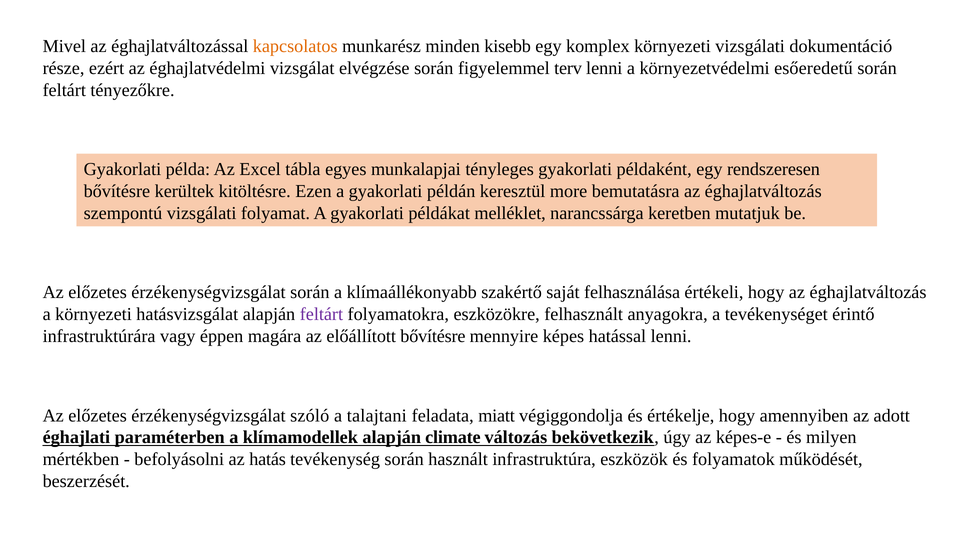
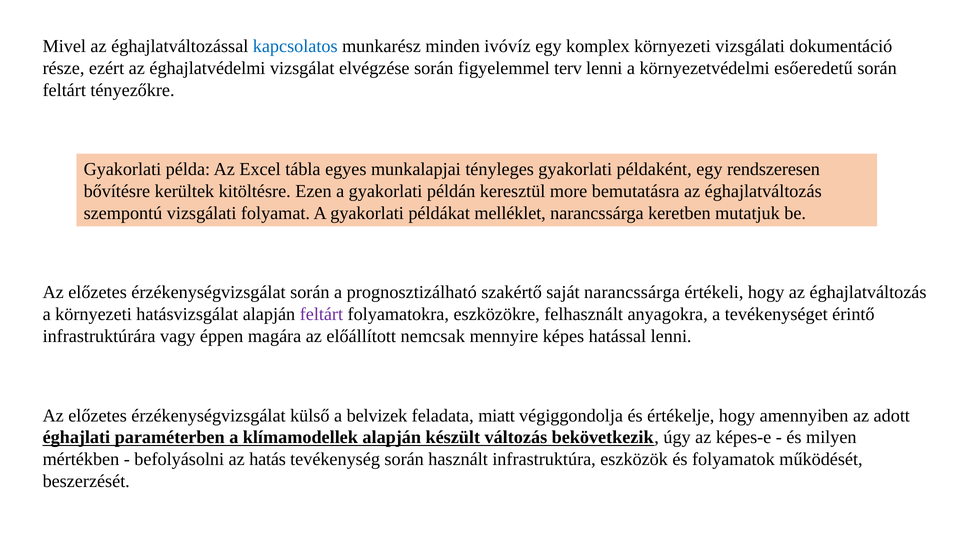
kapcsolatos colour: orange -> blue
kisebb: kisebb -> ivóvíz
klímaállékonyabb: klímaállékonyabb -> prognosztizálható
saját felhasználása: felhasználása -> narancssárga
előállított bővítésre: bővítésre -> nemcsak
szóló: szóló -> külső
talajtani: talajtani -> belvizek
climate: climate -> készült
